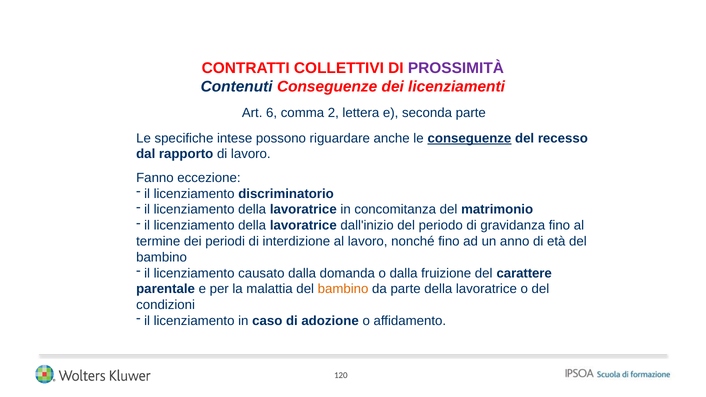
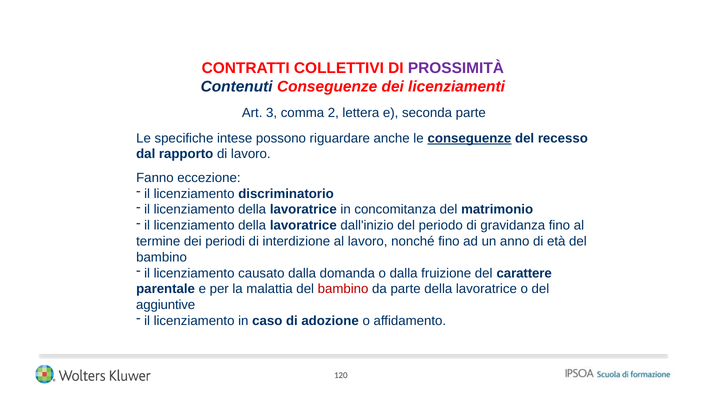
6: 6 -> 3
bambino at (343, 289) colour: orange -> red
condizioni: condizioni -> aggiuntive
